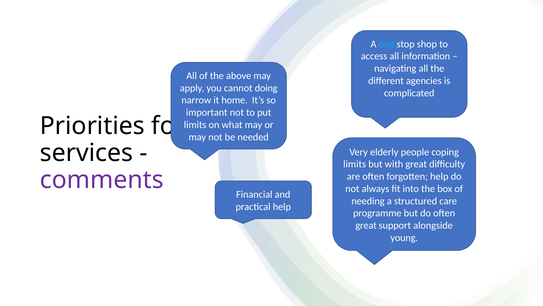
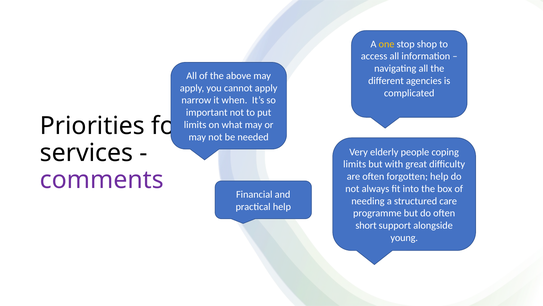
one colour: light blue -> yellow
cannot doing: doing -> apply
home: home -> when
great at (366, 225): great -> short
